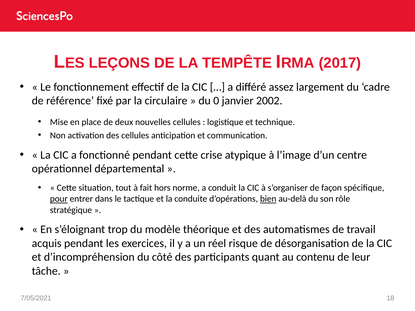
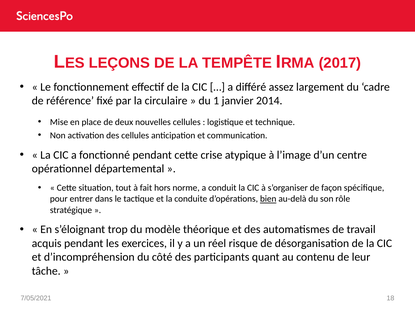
0: 0 -> 1
2002: 2002 -> 2014
pour underline: present -> none
